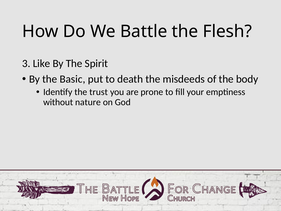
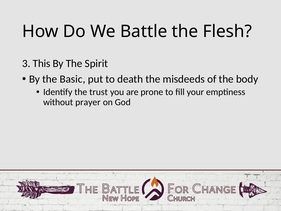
Like: Like -> This
nature: nature -> prayer
